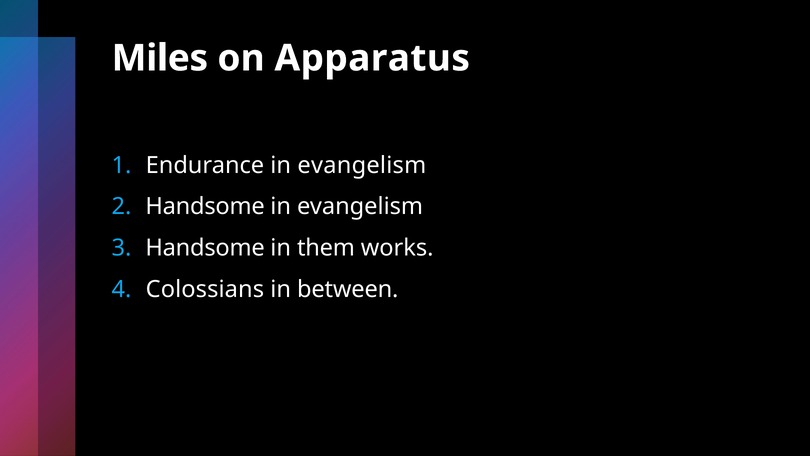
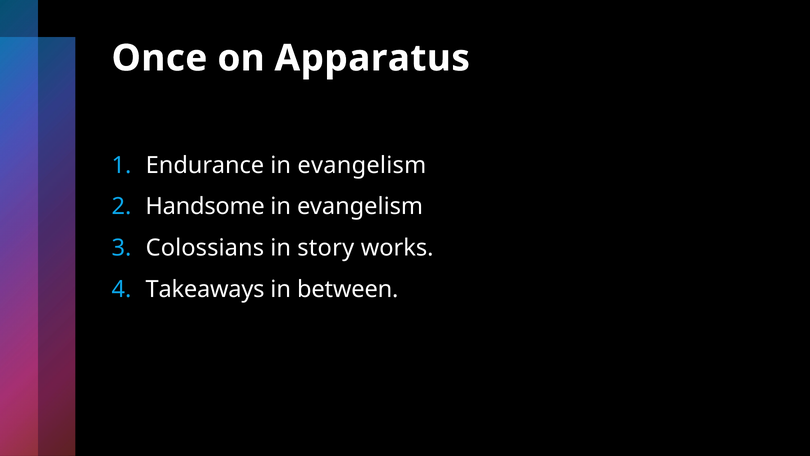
Miles: Miles -> Once
Handsome at (205, 248): Handsome -> Colossians
them: them -> story
Colossians: Colossians -> Takeaways
